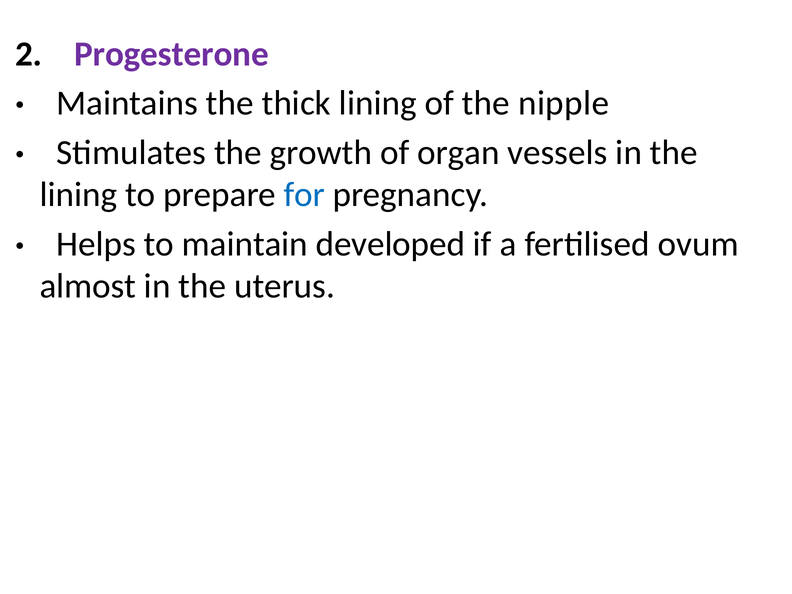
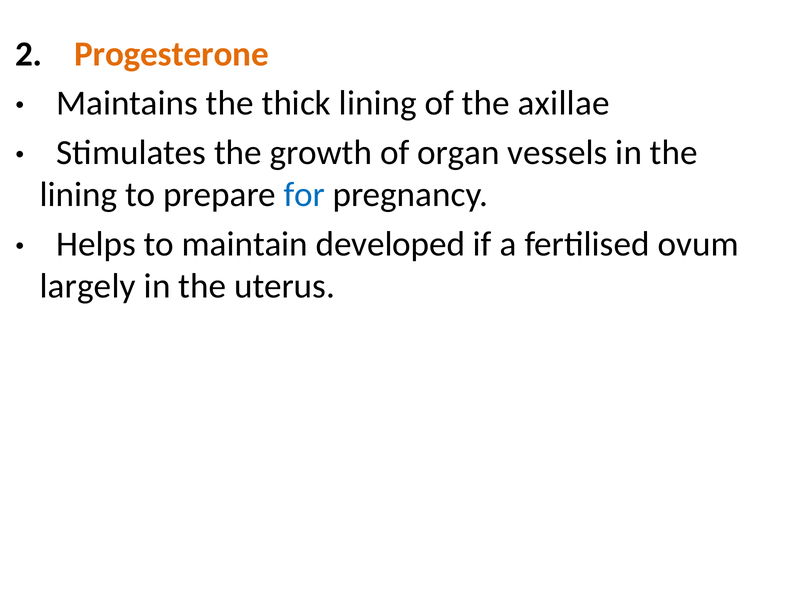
Progesterone colour: purple -> orange
nipple: nipple -> axillae
almost: almost -> largely
